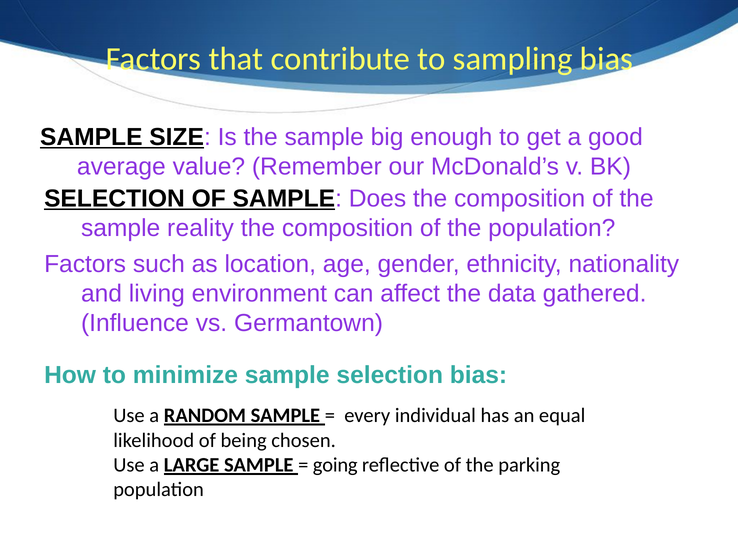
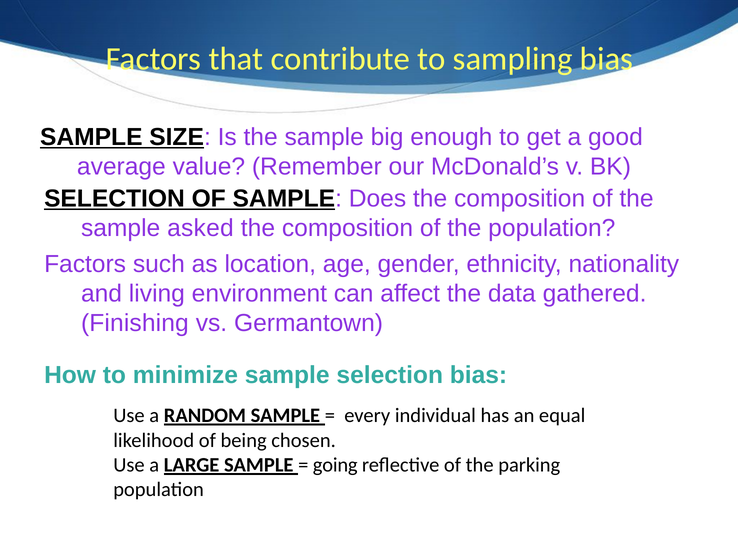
reality: reality -> asked
Influence: Influence -> Finishing
